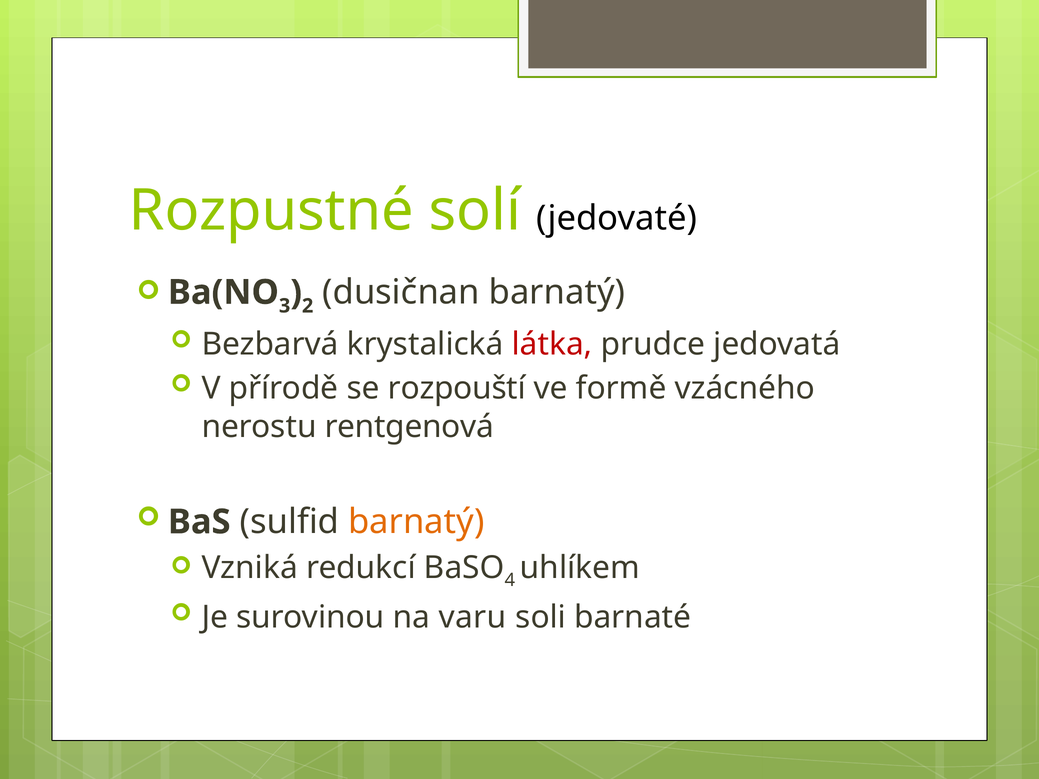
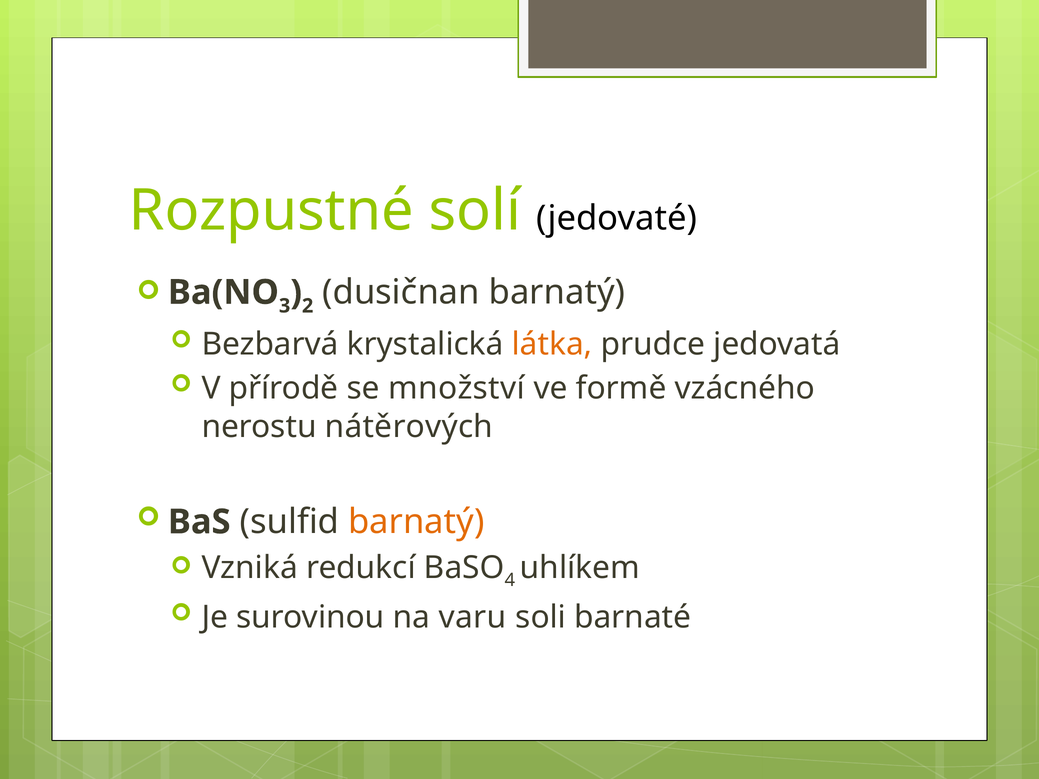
látka colour: red -> orange
rozpouští: rozpouští -> množství
rentgenová: rentgenová -> nátěrových
